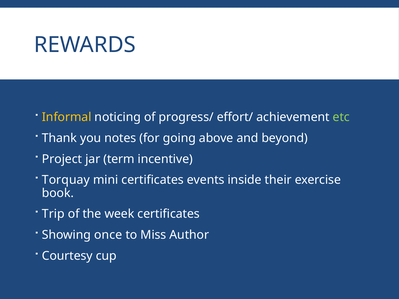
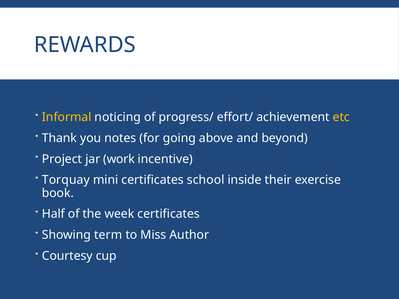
etc colour: light green -> yellow
term: term -> work
events: events -> school
Trip: Trip -> Half
once: once -> term
